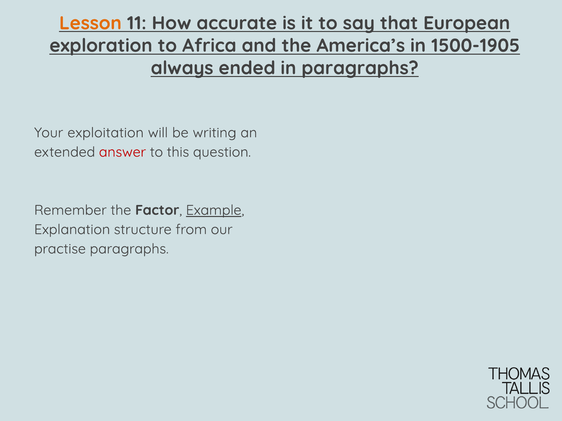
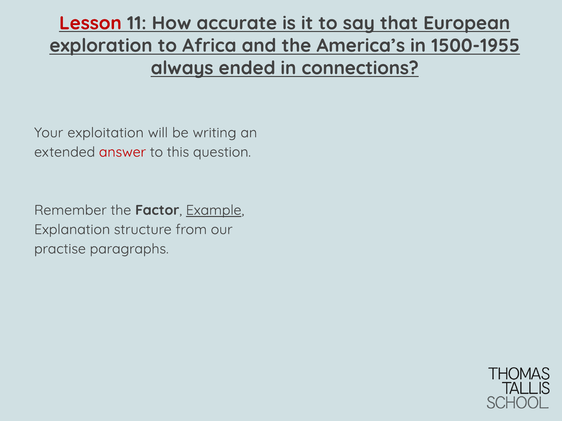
Lesson colour: orange -> red
1500-1905: 1500-1905 -> 1500-1955
in paragraphs: paragraphs -> connections
